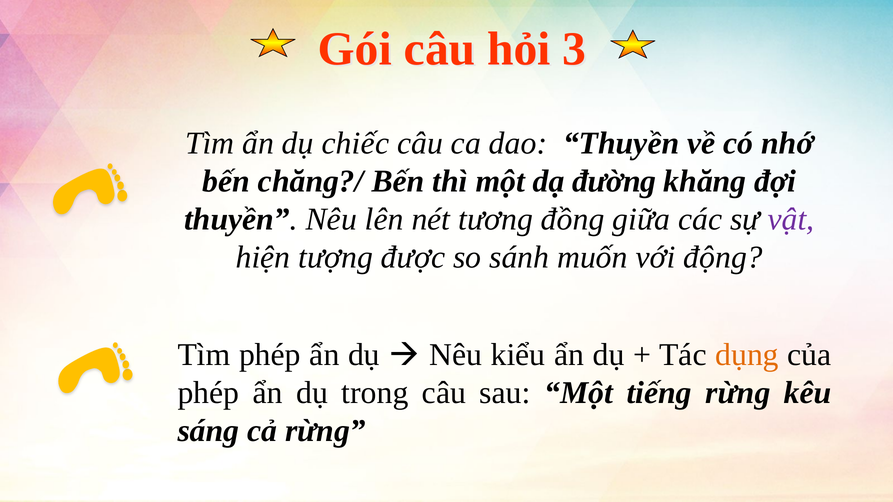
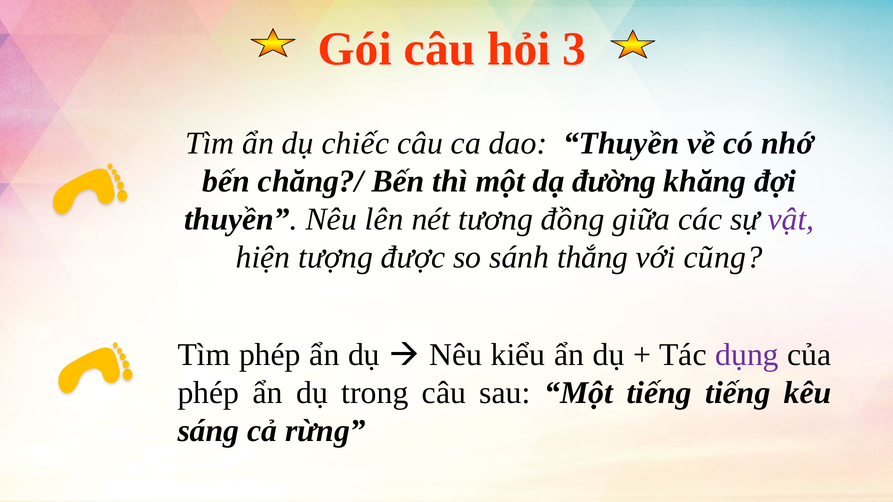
muốn: muốn -> thắng
động: động -> cũng
dụng colour: orange -> purple
tiếng rừng: rừng -> tiếng
